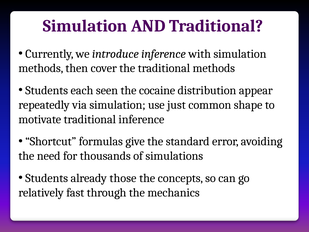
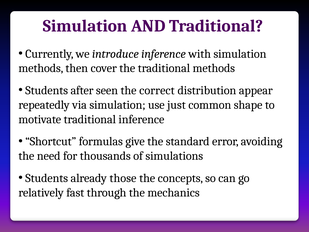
each: each -> after
cocaine: cocaine -> correct
